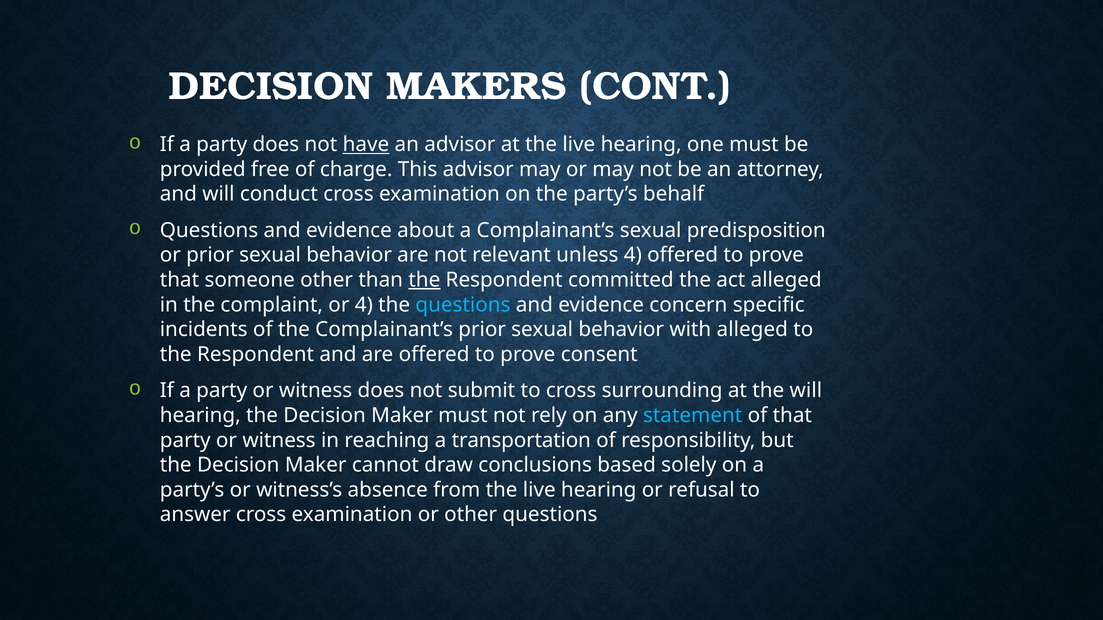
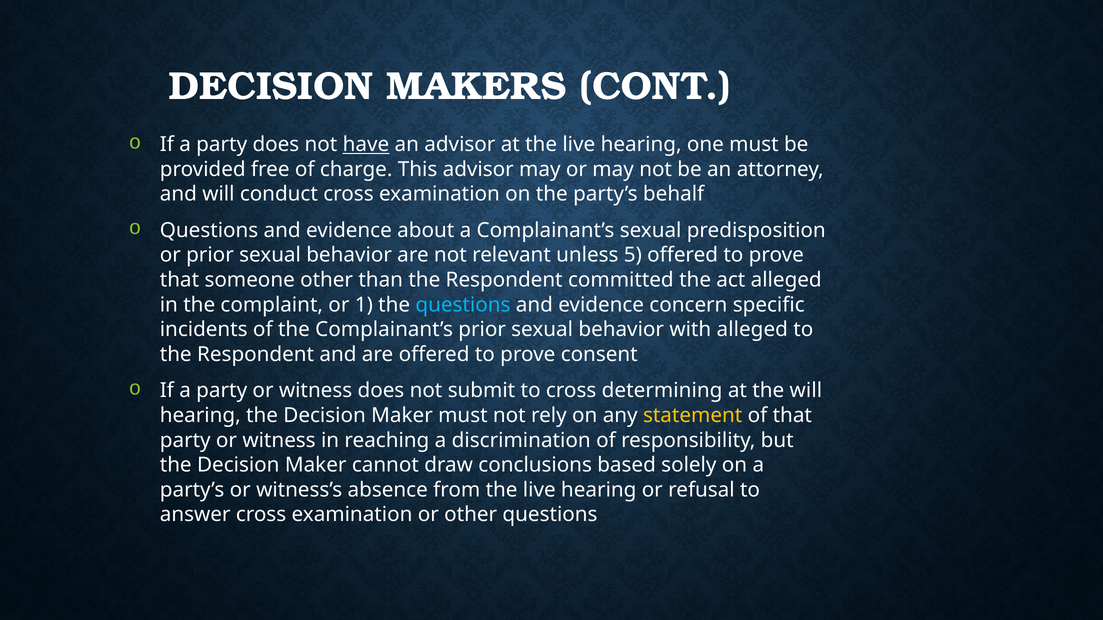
unless 4: 4 -> 5
the at (424, 280) underline: present -> none
or 4: 4 -> 1
surrounding: surrounding -> determining
statement colour: light blue -> yellow
transportation: transportation -> discrimination
